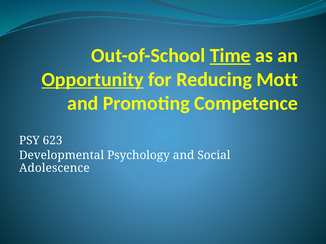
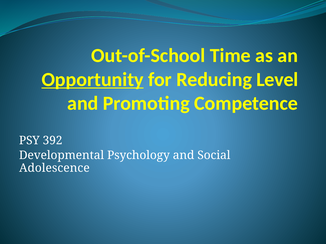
Time underline: present -> none
Mott: Mott -> Level
623: 623 -> 392
